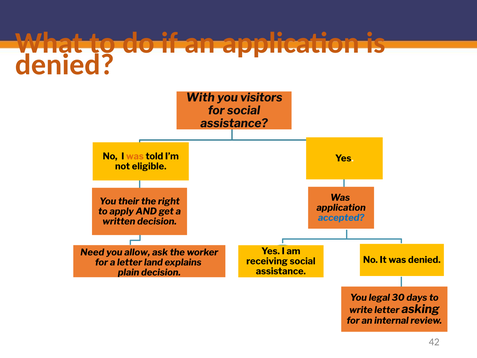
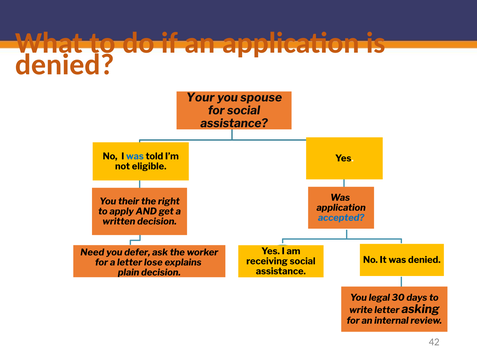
With: With -> Your
visitors: visitors -> spouse
was at (135, 156) colour: orange -> blue
allow: allow -> defer
land: land -> lose
